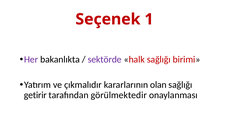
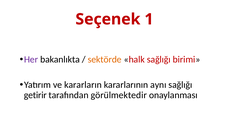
sektörde colour: purple -> orange
çıkmalıdır: çıkmalıdır -> kararların
olan: olan -> aynı
